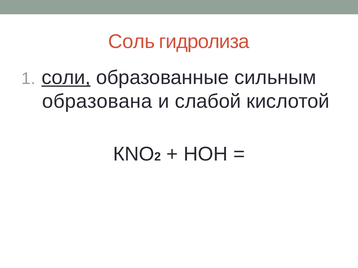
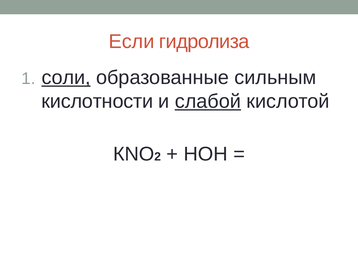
Соль: Соль -> Если
образована: образована -> кислотности
слабой underline: none -> present
